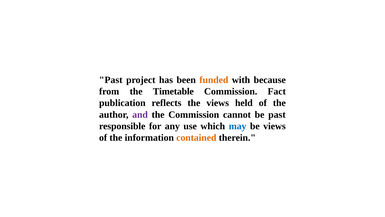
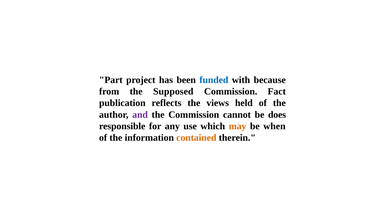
Past at (111, 80): Past -> Part
funded colour: orange -> blue
Timetable: Timetable -> Supposed
be past: past -> does
may colour: blue -> orange
be views: views -> when
